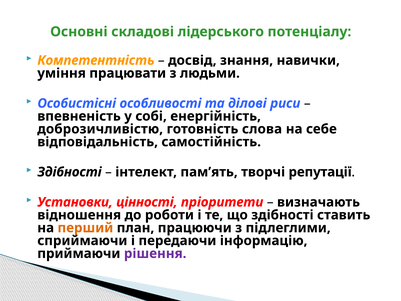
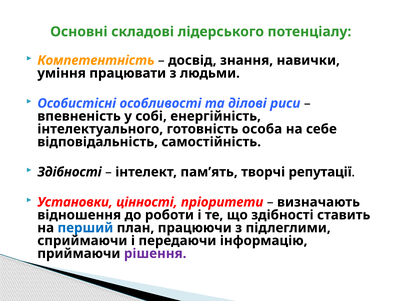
доброзичливістю: доброзичливістю -> інтелектуального
слова: слова -> особа
перший colour: orange -> blue
